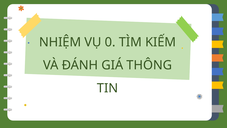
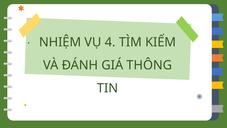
0: 0 -> 4
